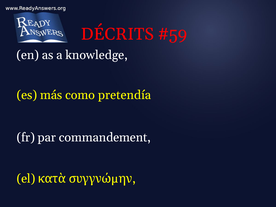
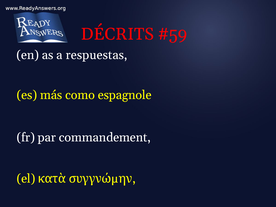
knowledge: knowledge -> respuestas
pretendía: pretendía -> espagnole
